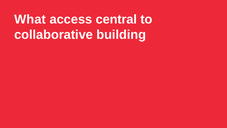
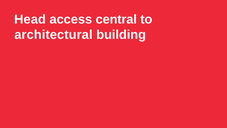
What: What -> Head
collaborative: collaborative -> architectural
